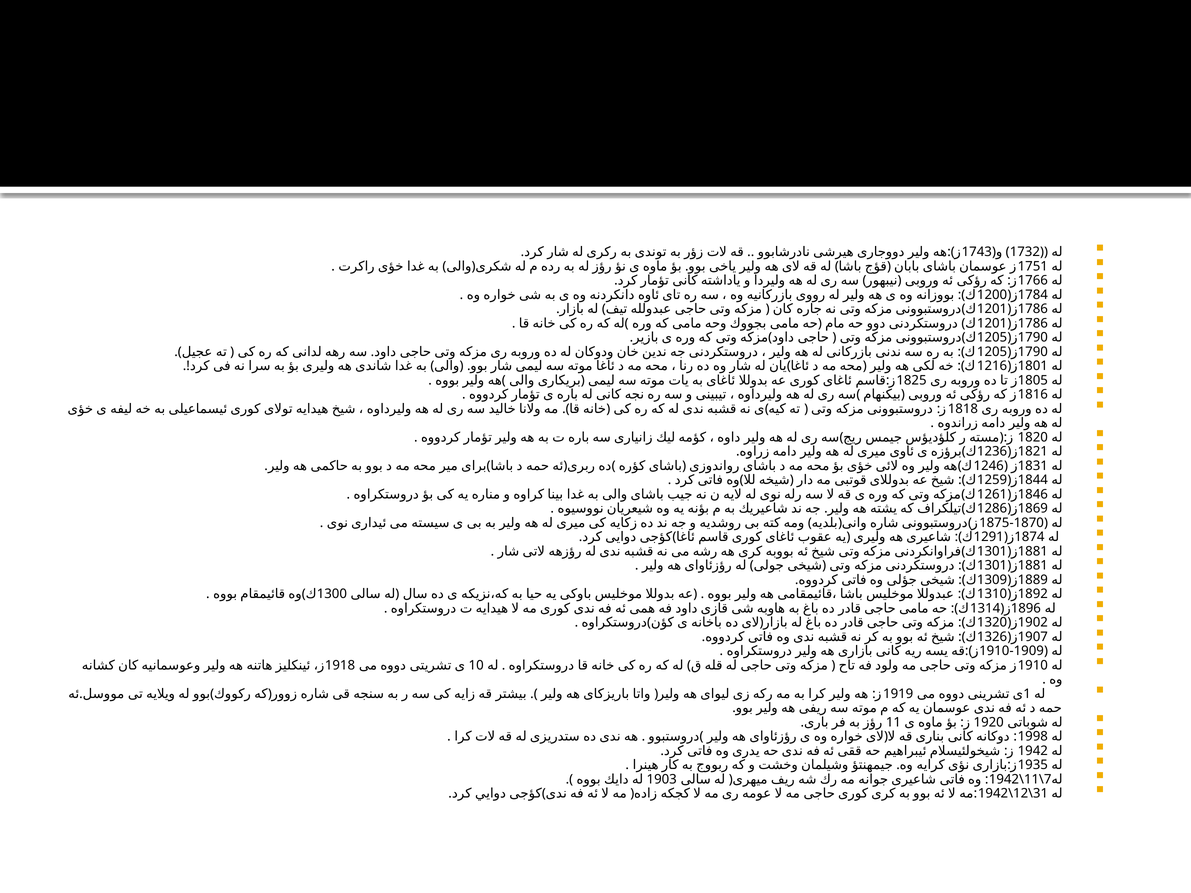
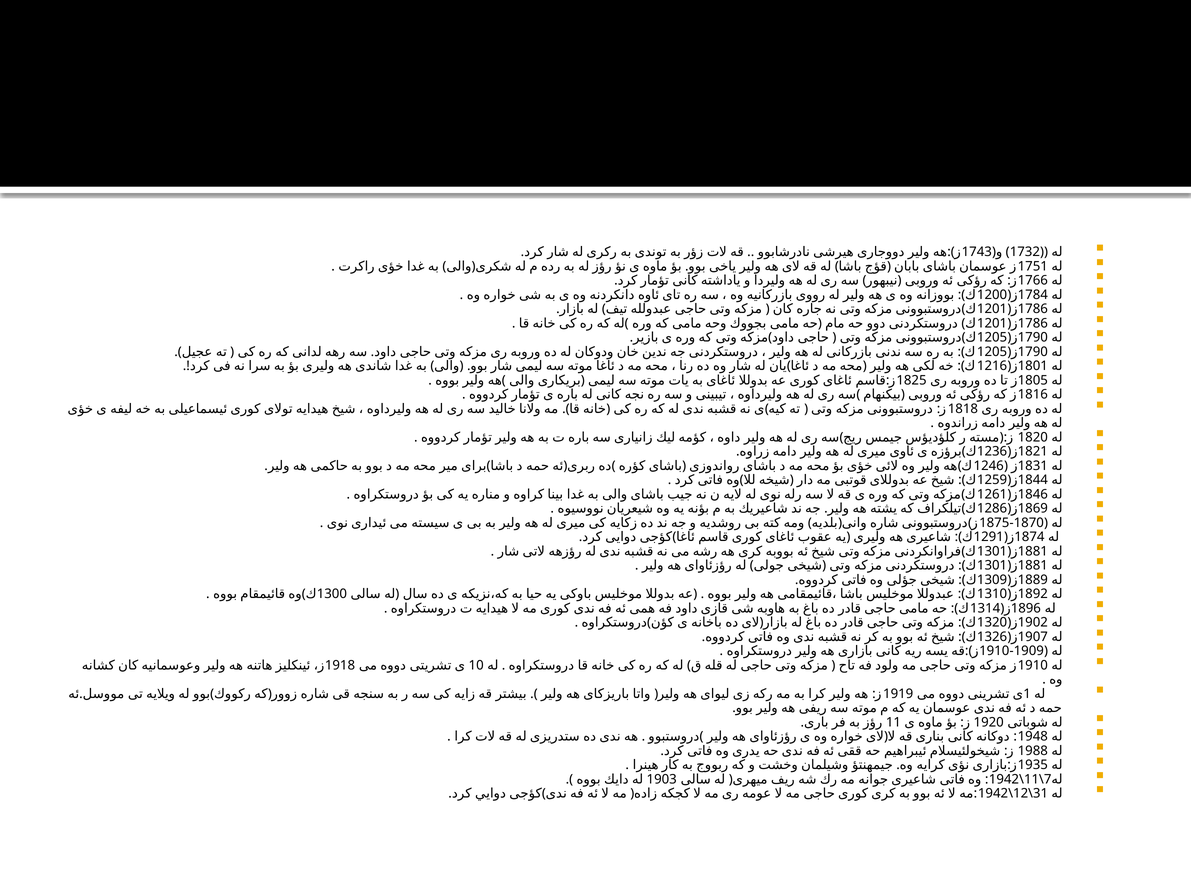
1998: 1998 -> 1948
1942 at (1033, 751): 1942 -> 1988
